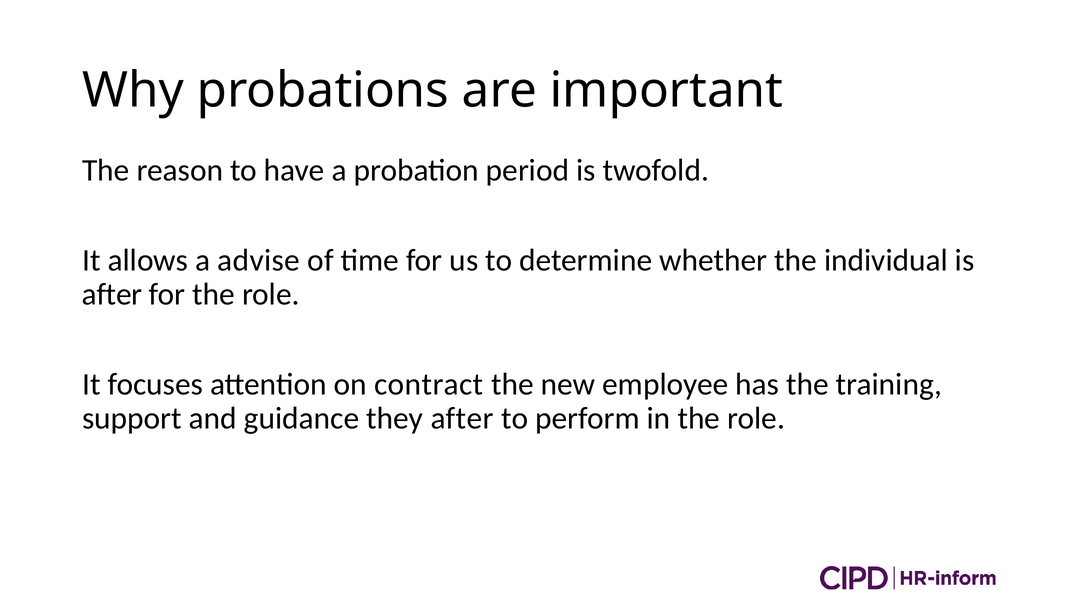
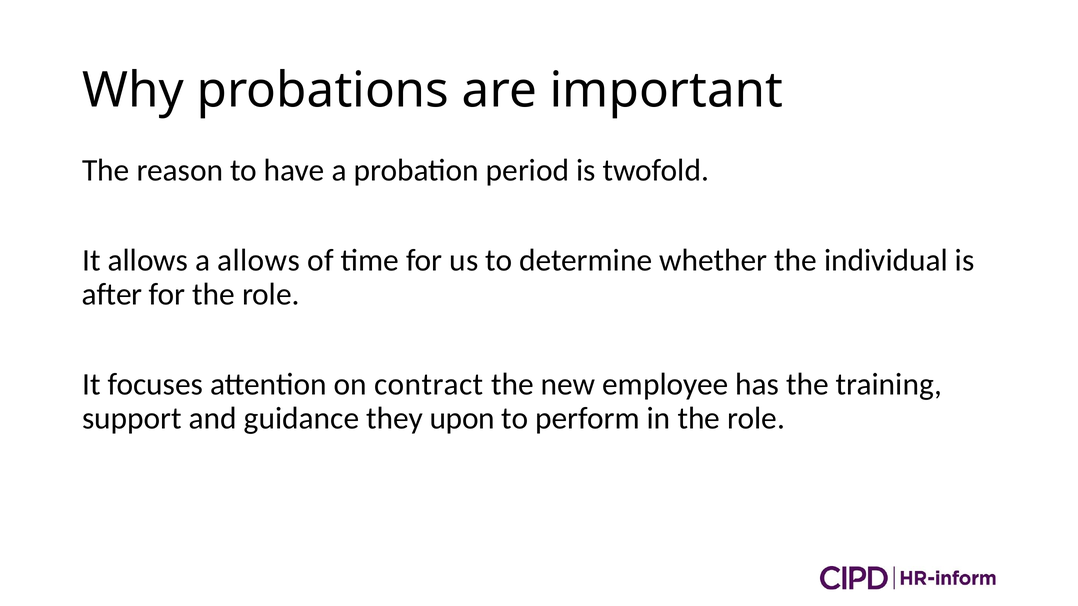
a advise: advise -> allows
they after: after -> upon
